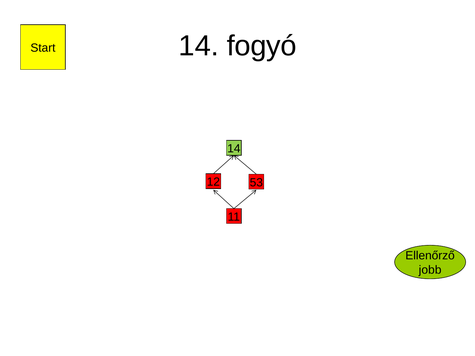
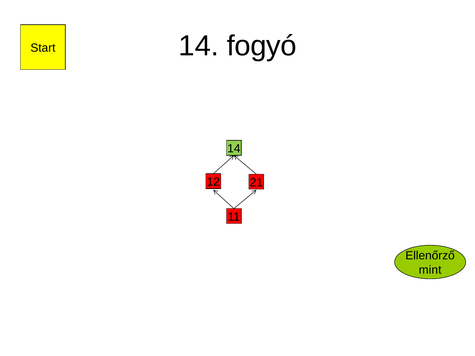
53: 53 -> 21
jobb: jobb -> mint
